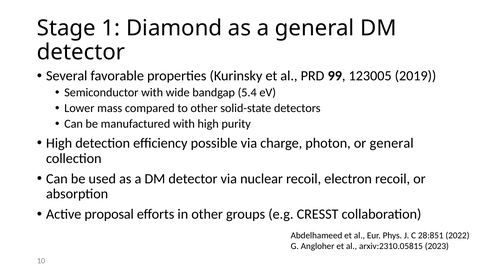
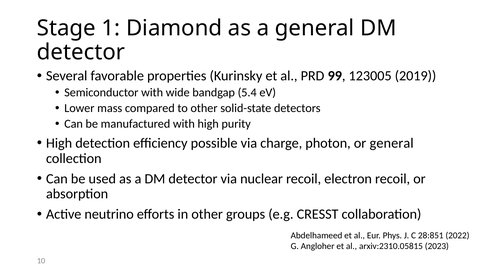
proposal: proposal -> neutrino
